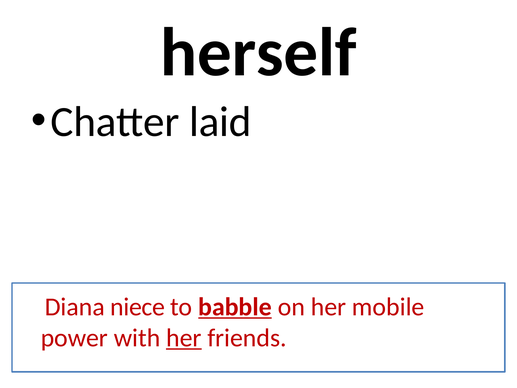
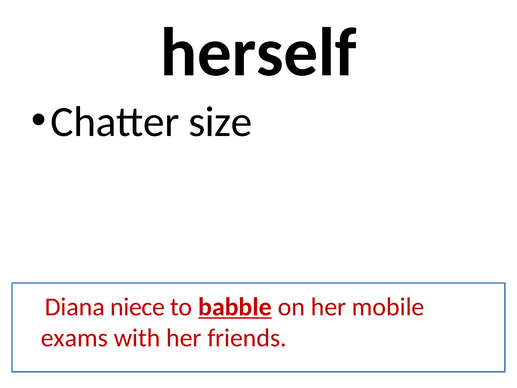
laid: laid -> size
power: power -> exams
her at (184, 338) underline: present -> none
